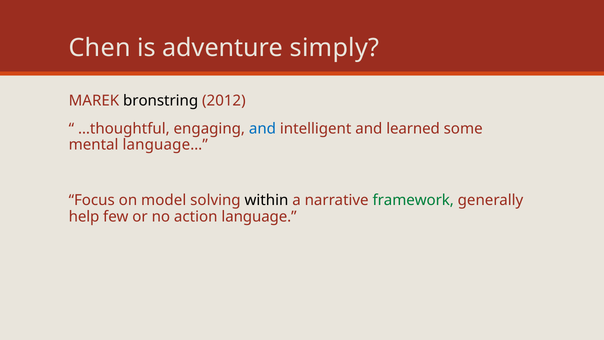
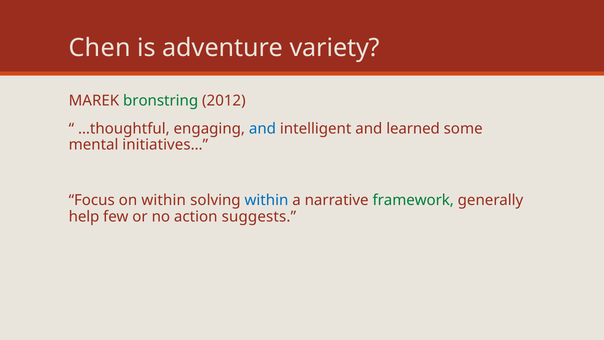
simply: simply -> variety
bronstring colour: black -> green
language…: language… -> initiatives…
on model: model -> within
within at (266, 200) colour: black -> blue
language: language -> suggests
